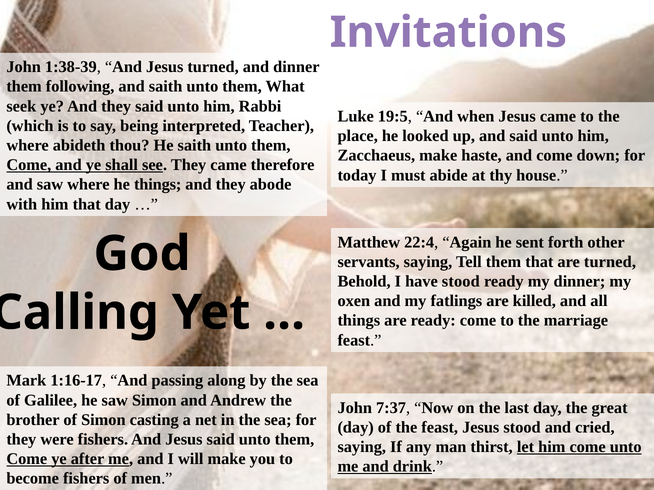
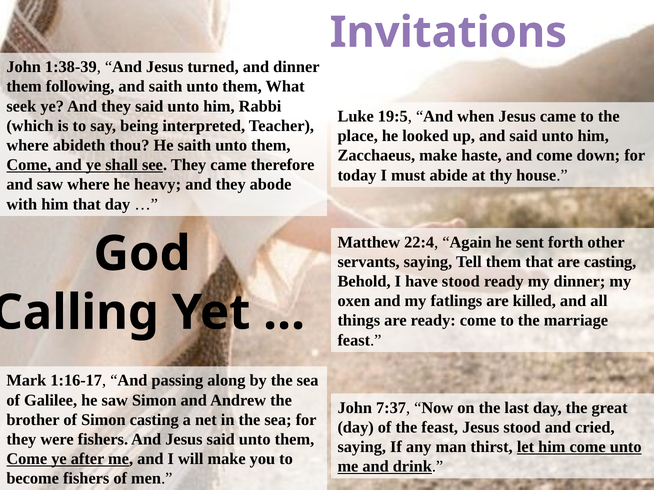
he things: things -> heavy
are turned: turned -> casting
